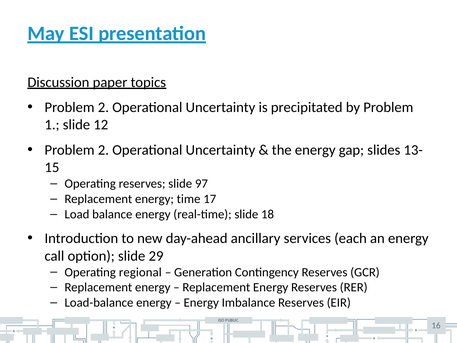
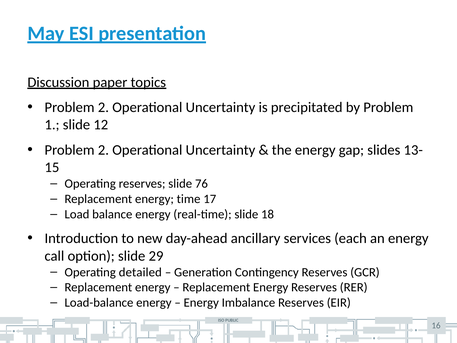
97: 97 -> 76
regional: regional -> detailed
